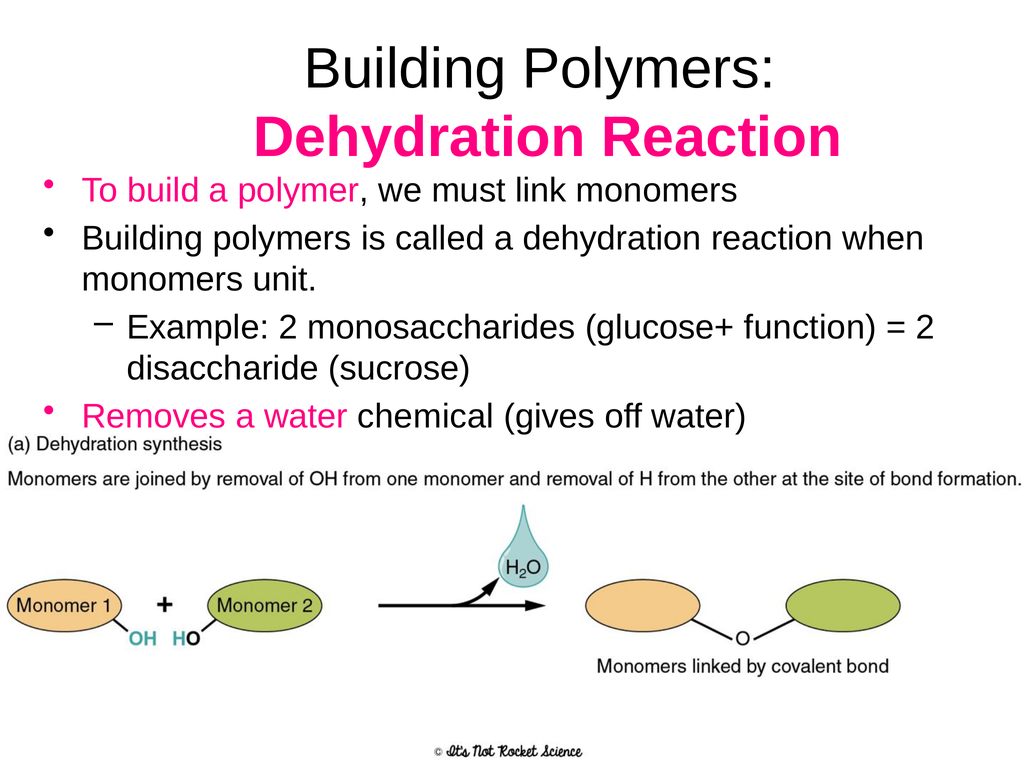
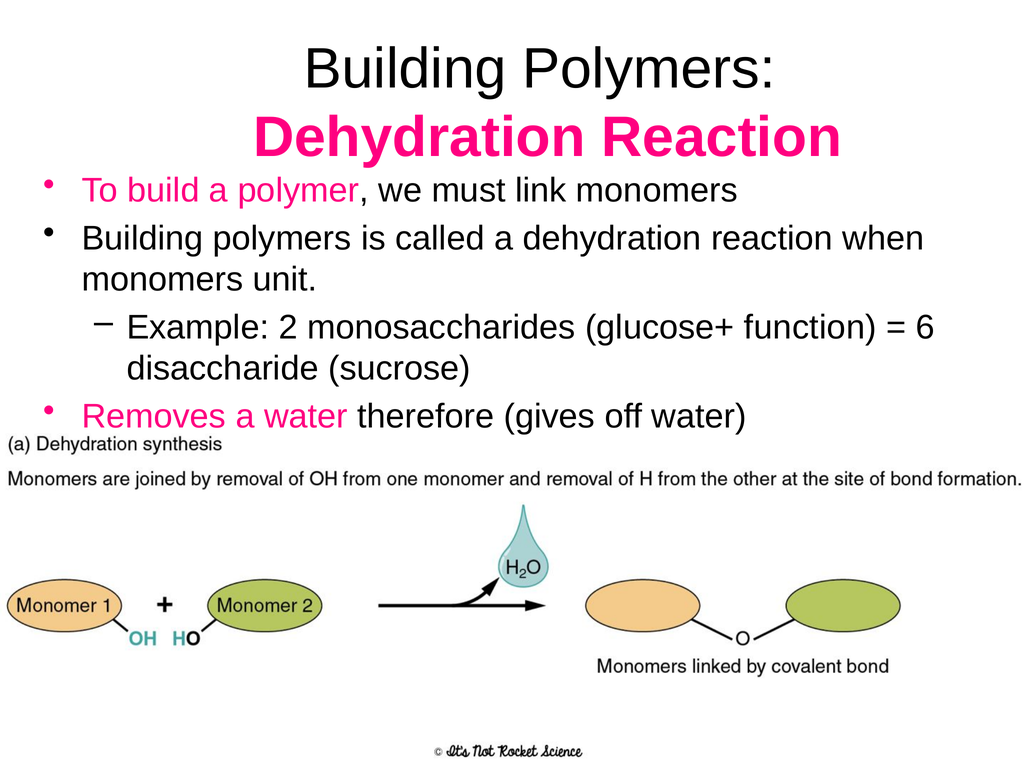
2 at (925, 328): 2 -> 6
chemical: chemical -> therefore
